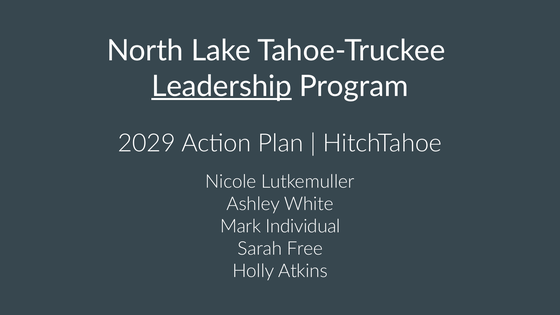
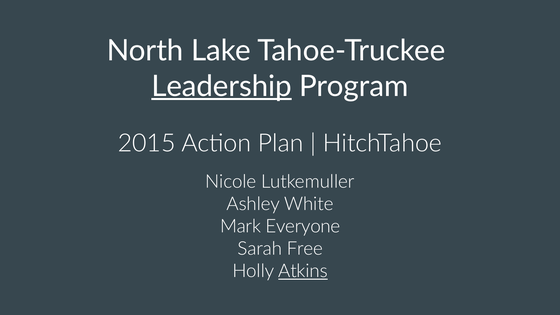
2029: 2029 -> 2015
Individual: Individual -> Everyone
Atkins underline: none -> present
